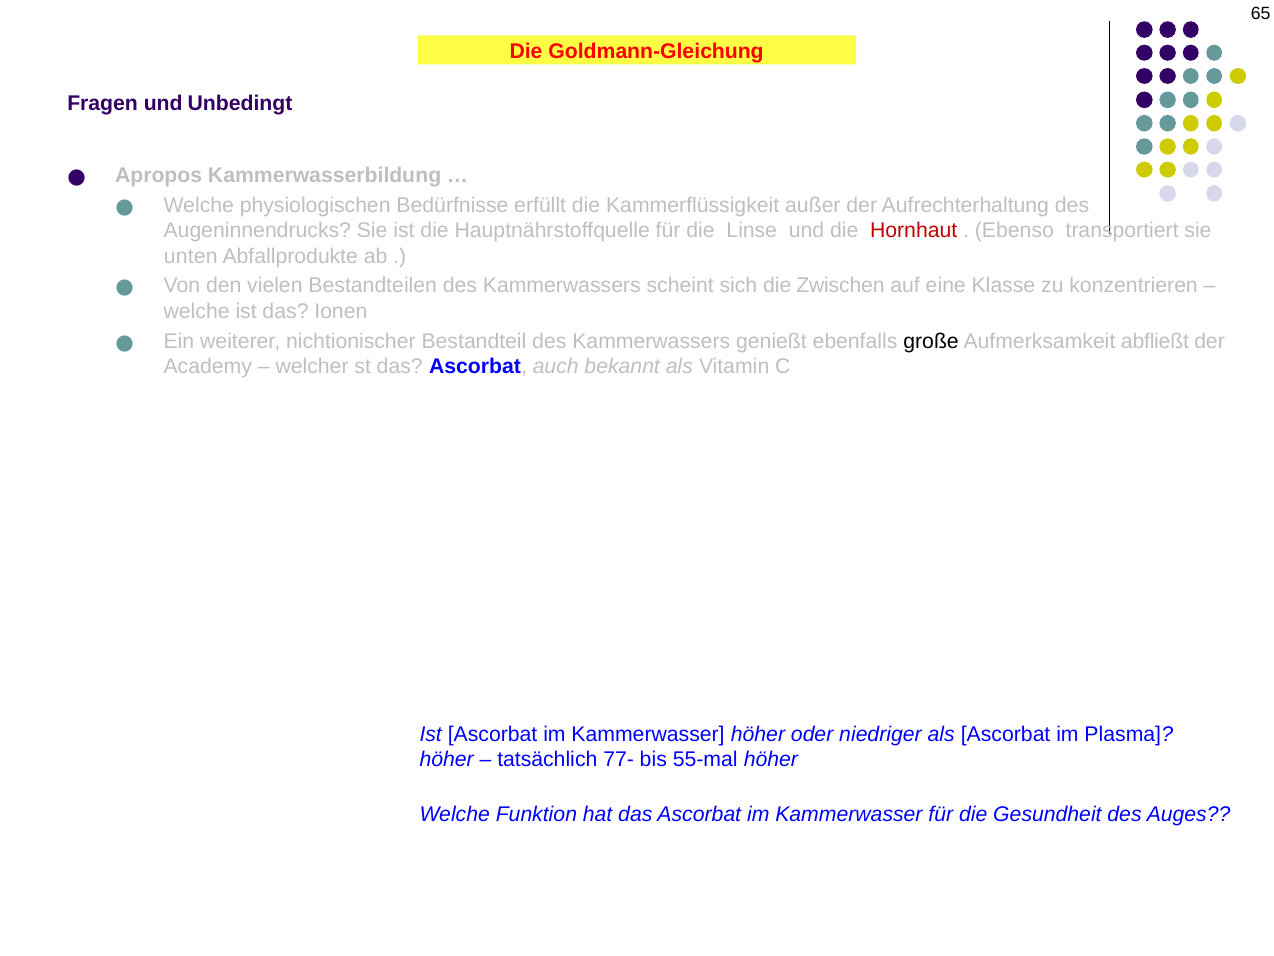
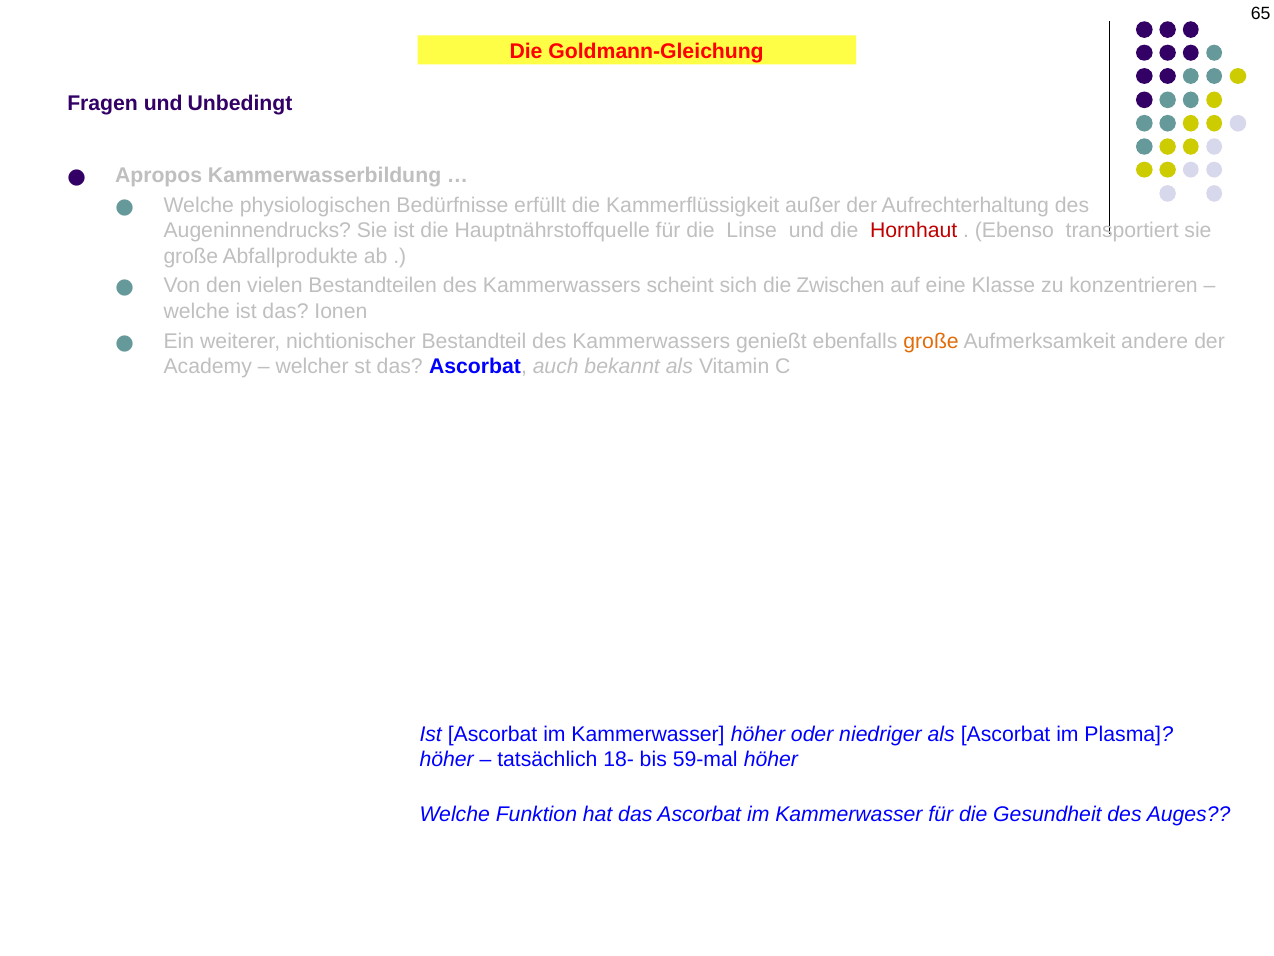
unten at (191, 256): unten -> große
große at (931, 341) colour: black -> orange
abfließt: abfließt -> andere
77-: 77- -> 18-
55-mal: 55-mal -> 59-mal
